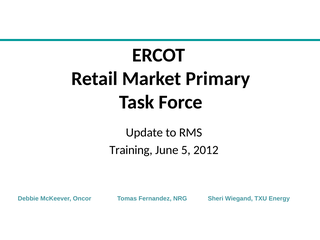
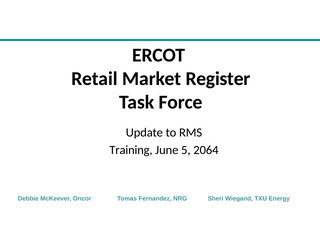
Primary: Primary -> Register
2012: 2012 -> 2064
